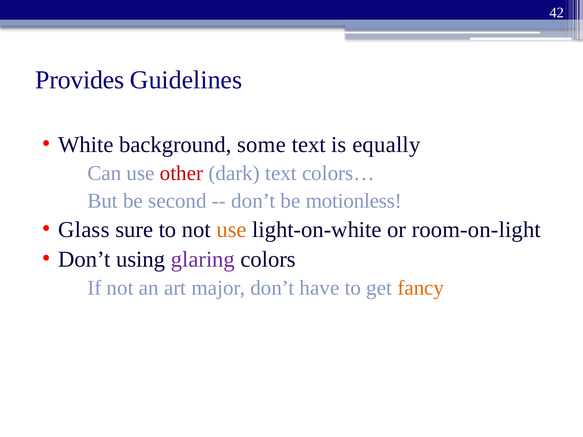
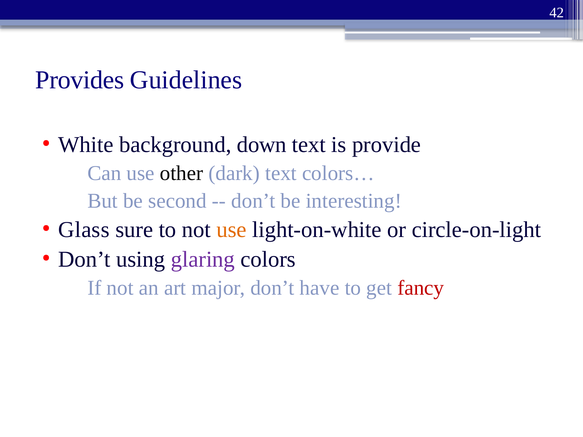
some: some -> down
equally: equally -> provide
other colour: red -> black
motionless: motionless -> interesting
room-on-light: room-on-light -> circle-on-light
fancy colour: orange -> red
